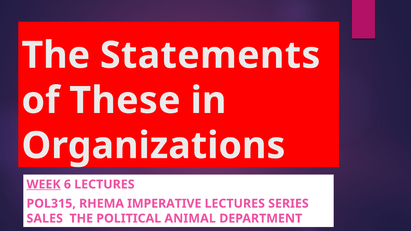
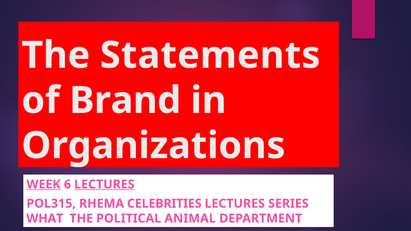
These: These -> Brand
LECTURES at (104, 185) underline: none -> present
IMPERATIVE: IMPERATIVE -> CELEBRITIES
SALES: SALES -> WHAT
